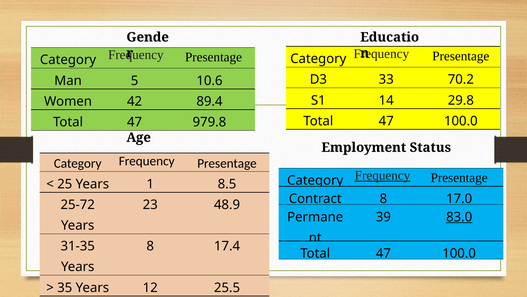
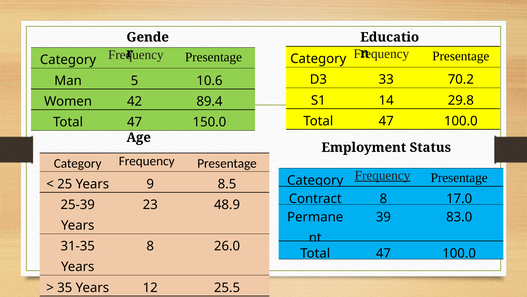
979.8: 979.8 -> 150.0
1: 1 -> 9
25-72: 25-72 -> 25-39
83.0 underline: present -> none
17.4: 17.4 -> 26.0
